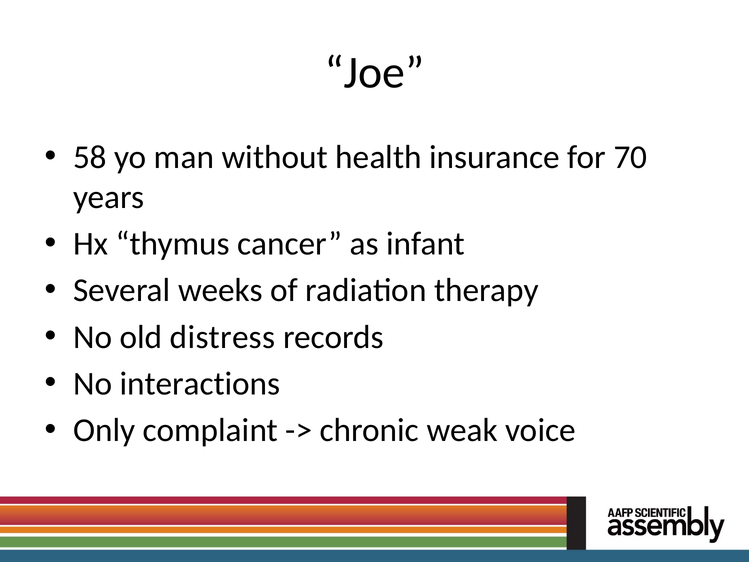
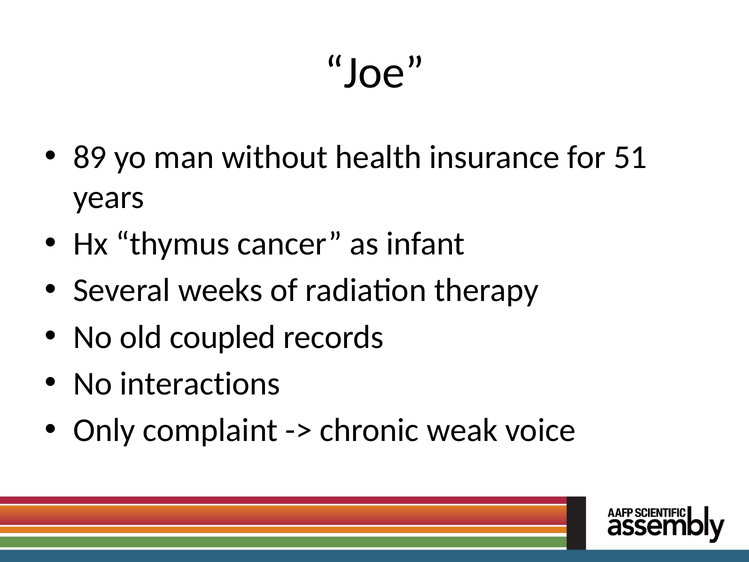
58: 58 -> 89
70: 70 -> 51
distress: distress -> coupled
